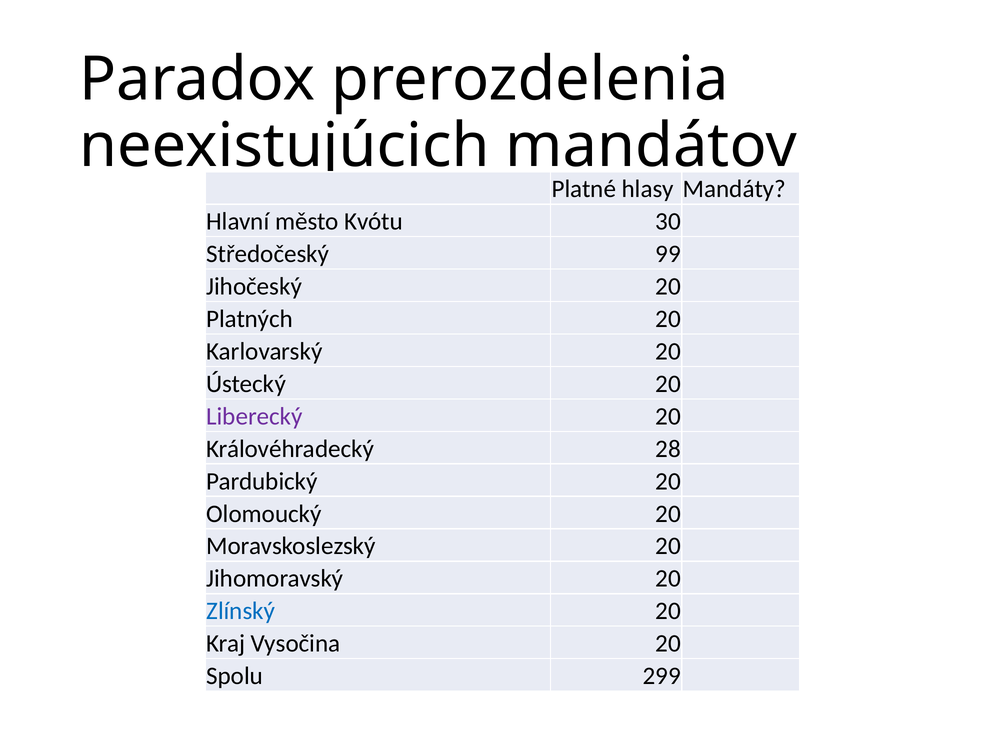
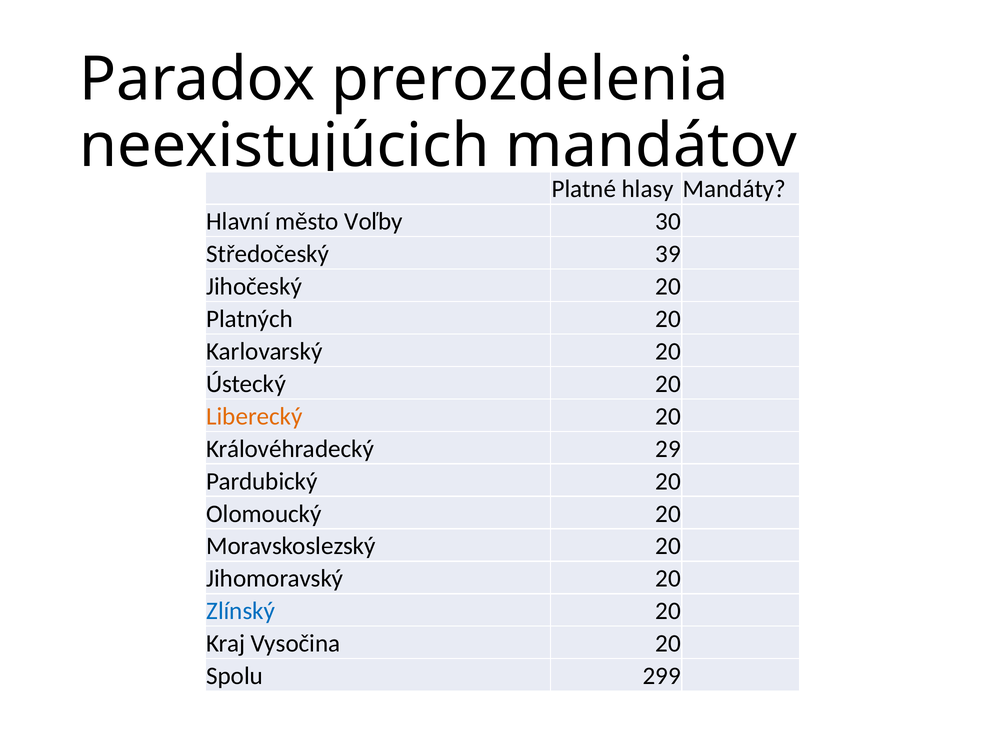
Kvótu: Kvótu -> Voľby
99: 99 -> 39
Liberecký colour: purple -> orange
28: 28 -> 29
